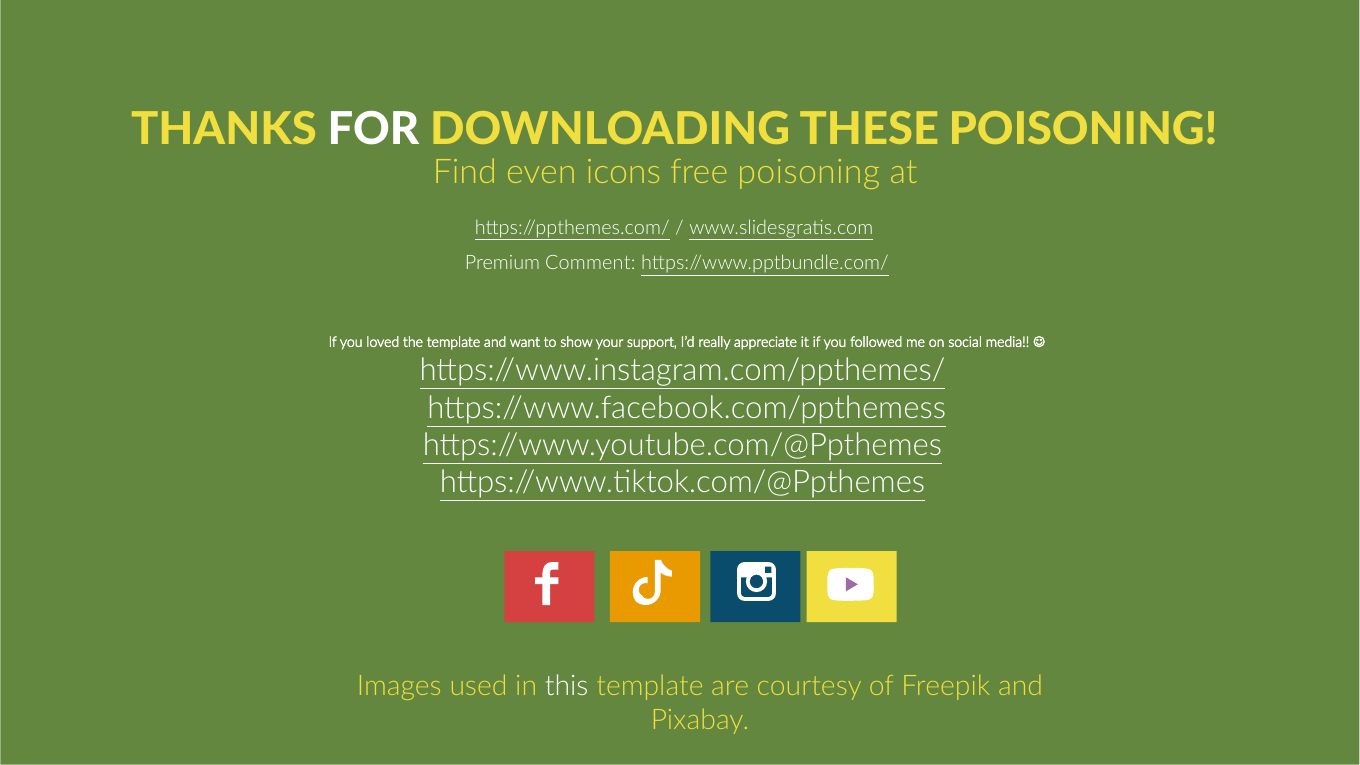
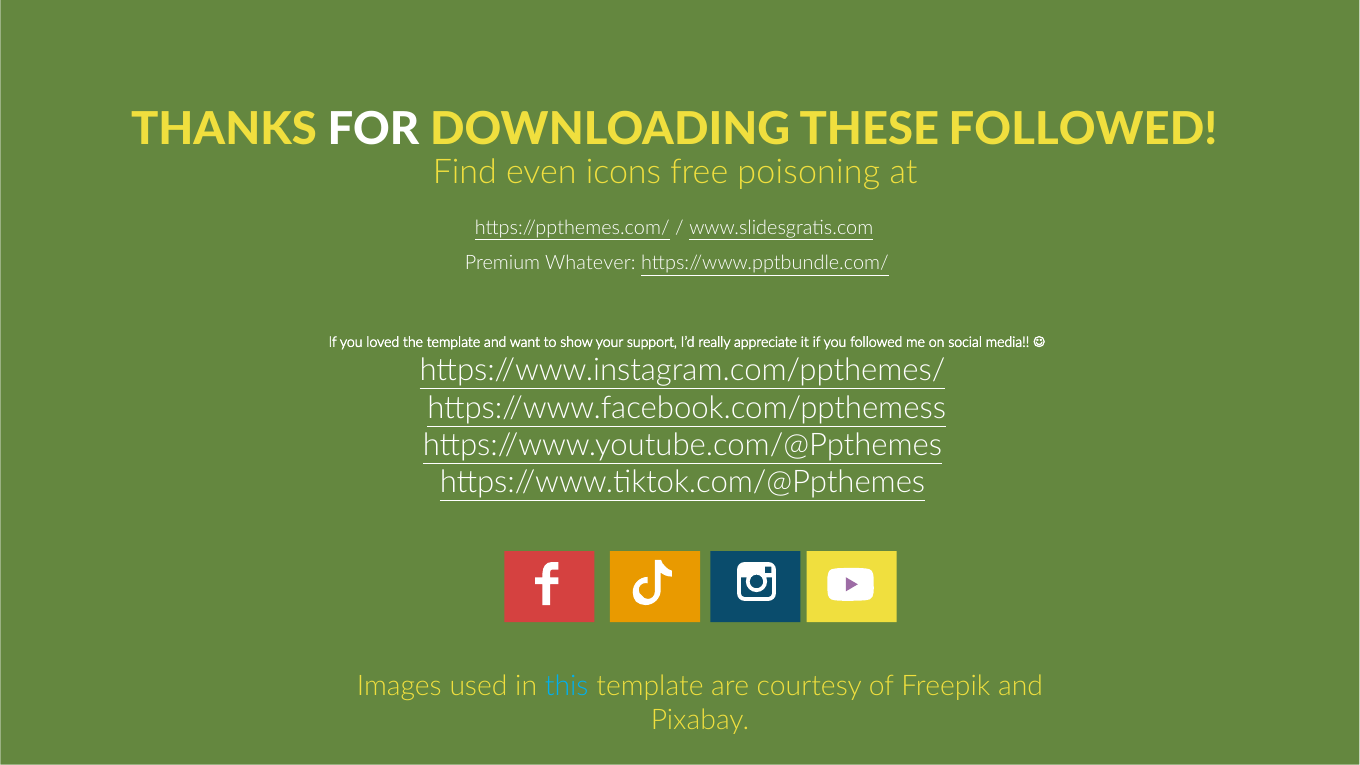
THESE POISONING: POISONING -> FOLLOWED
Comment: Comment -> Whatever
this colour: white -> light blue
